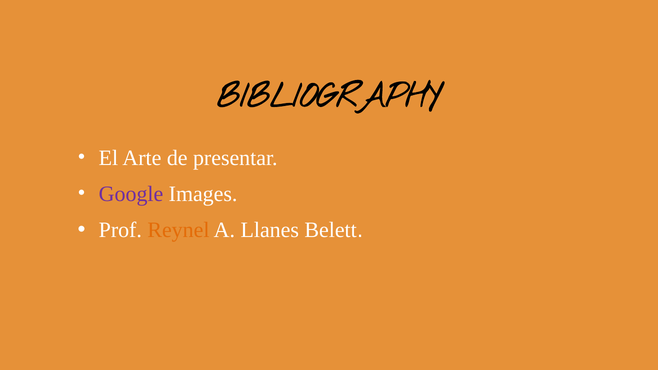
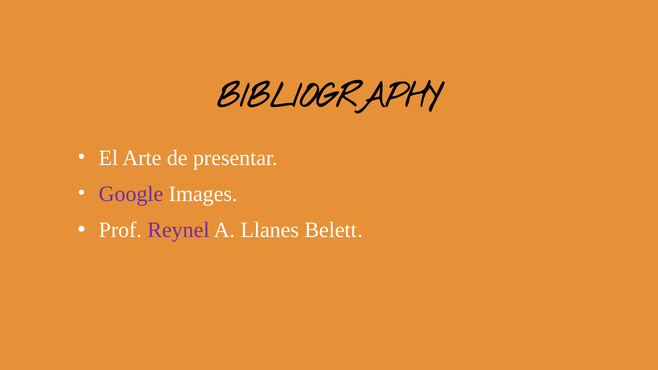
Reynel colour: orange -> purple
